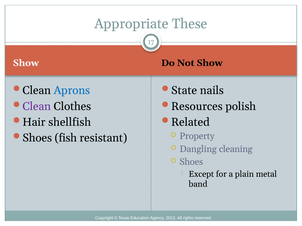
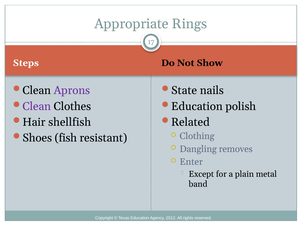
These: These -> Rings
Show at (26, 63): Show -> Steps
Aprons colour: blue -> purple
Resources at (197, 107): Resources -> Education
Property: Property -> Clothing
cleaning: cleaning -> removes
Shoes at (191, 162): Shoes -> Enter
